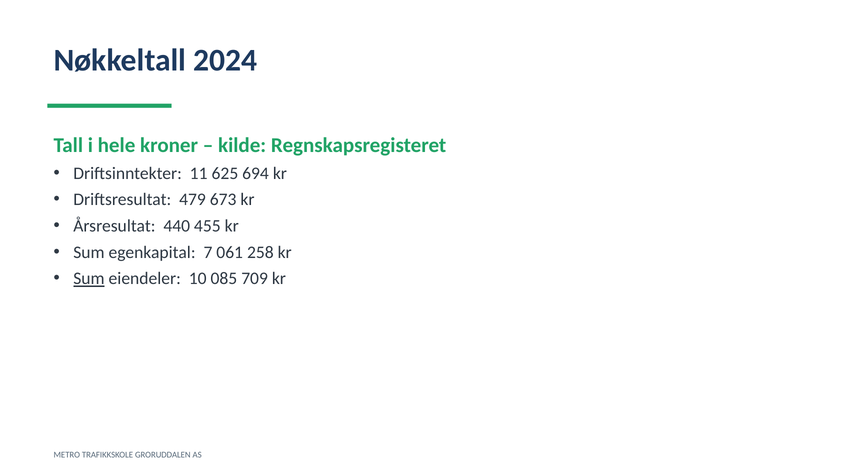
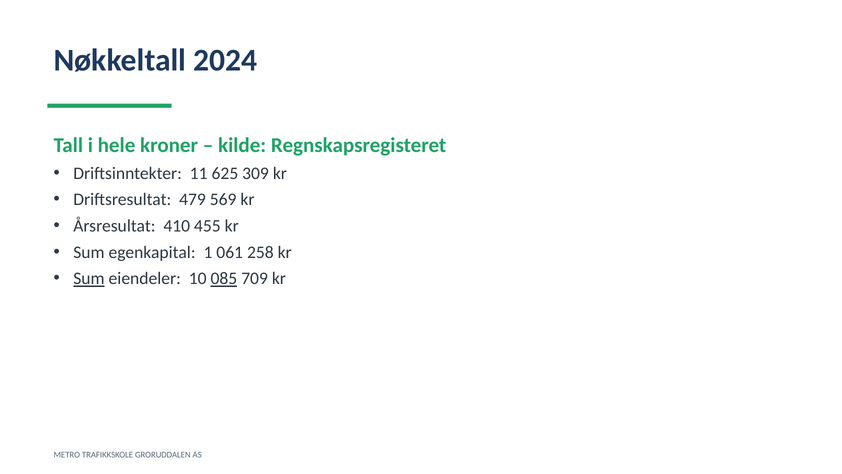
694: 694 -> 309
673: 673 -> 569
440: 440 -> 410
7: 7 -> 1
085 underline: none -> present
